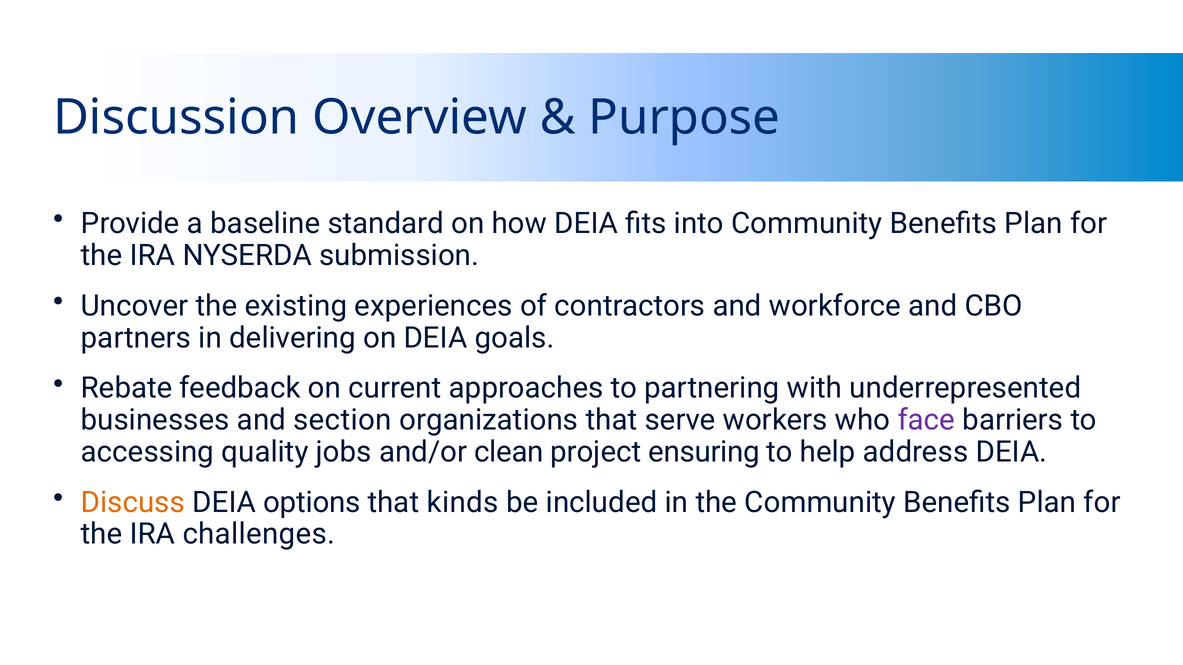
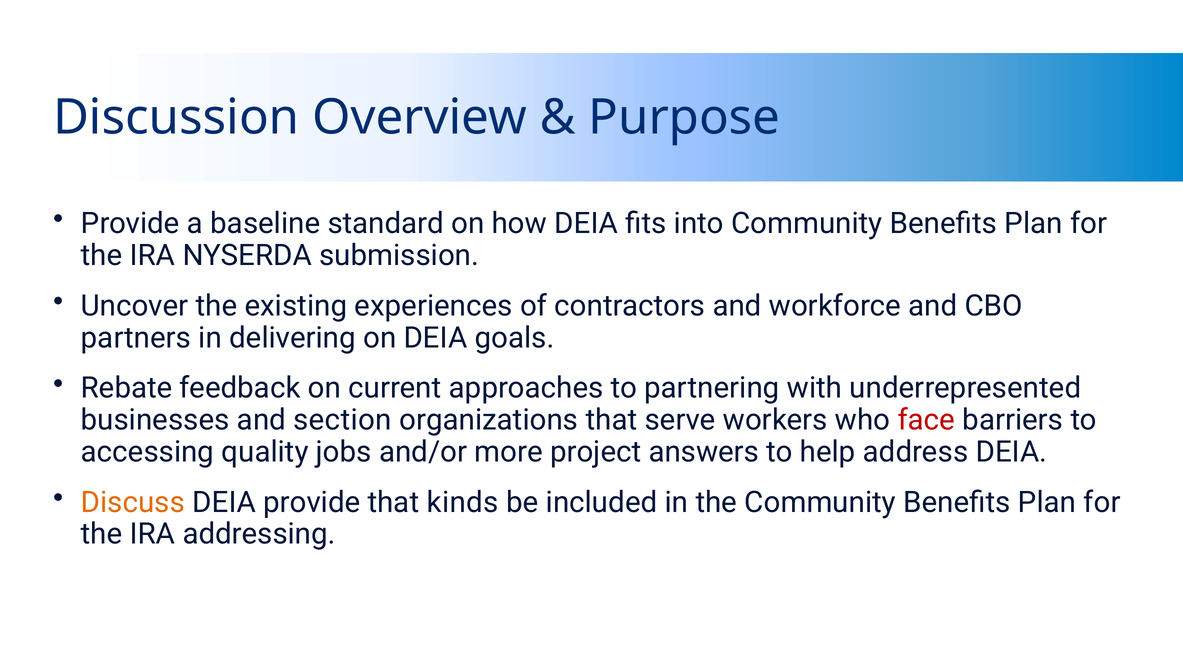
face colour: purple -> red
clean: clean -> more
ensuring: ensuring -> answers
DEIA options: options -> provide
challenges: challenges -> addressing
